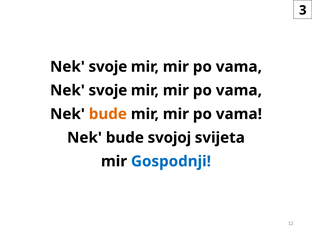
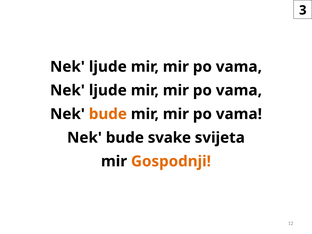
svoje at (108, 67): svoje -> ljude
svoje at (108, 90): svoje -> ljude
svojoj: svojoj -> svake
Gospodnji colour: blue -> orange
